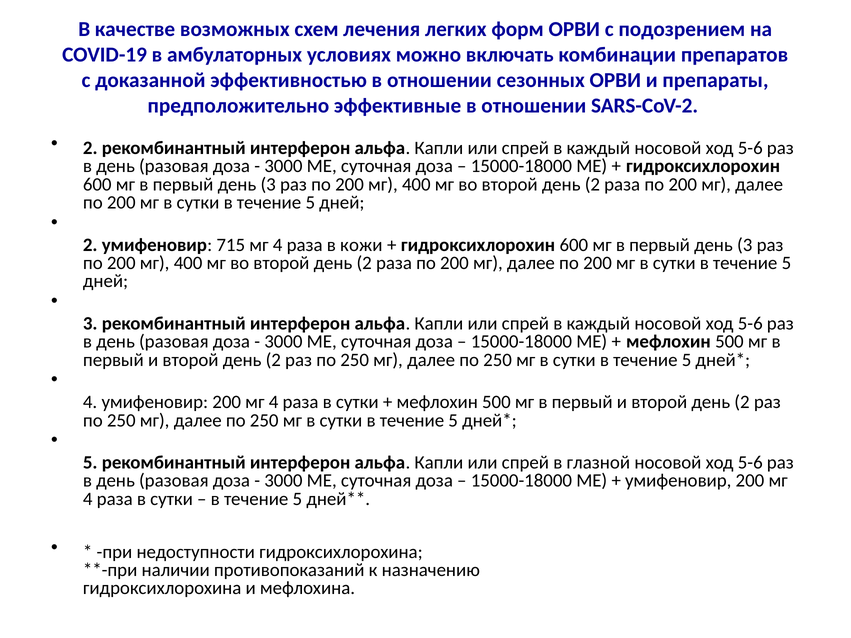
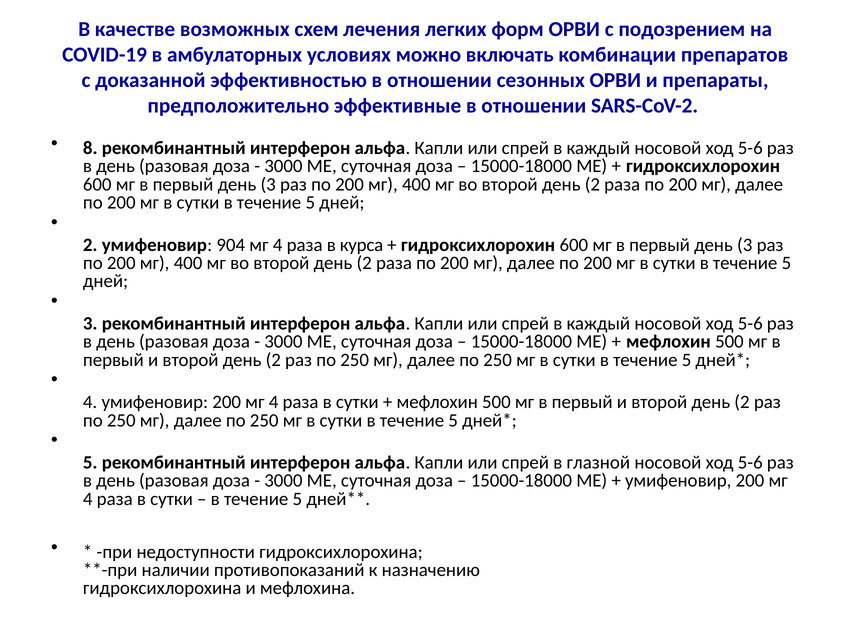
2 at (90, 148): 2 -> 8
715: 715 -> 904
кожи: кожи -> курса
